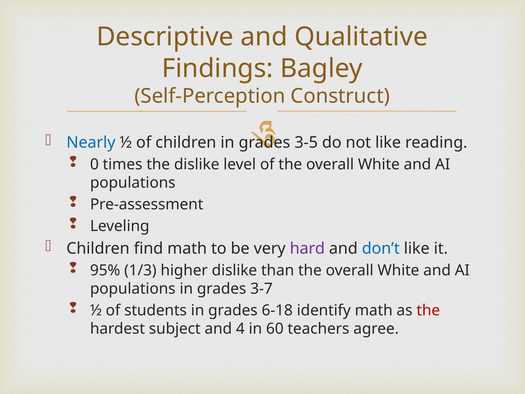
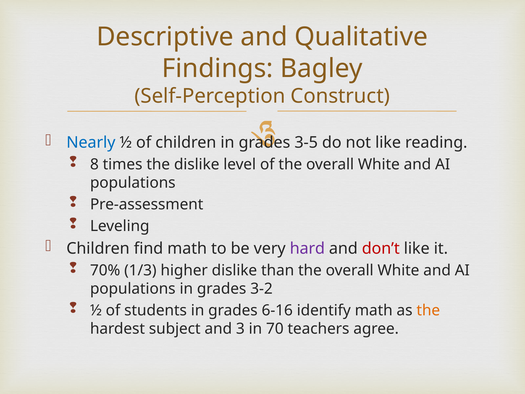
0: 0 -> 8
don’t colour: blue -> red
95%: 95% -> 70%
3-7: 3-7 -> 3-2
6-18: 6-18 -> 6-16
the at (428, 310) colour: red -> orange
4: 4 -> 3
60: 60 -> 70
